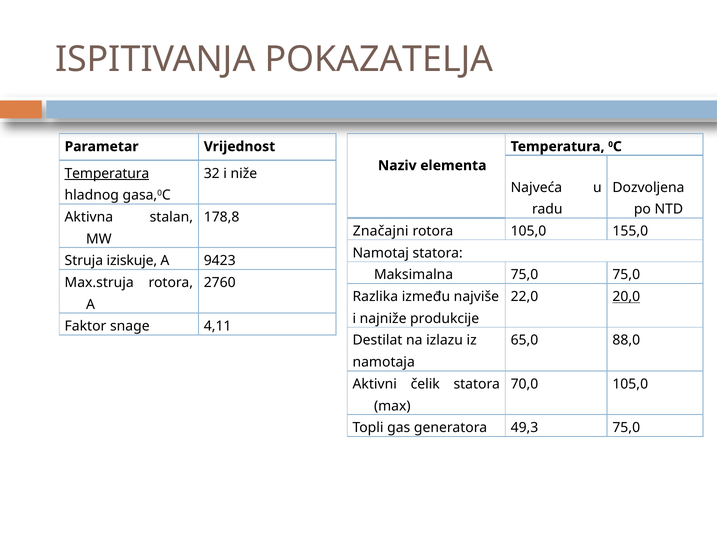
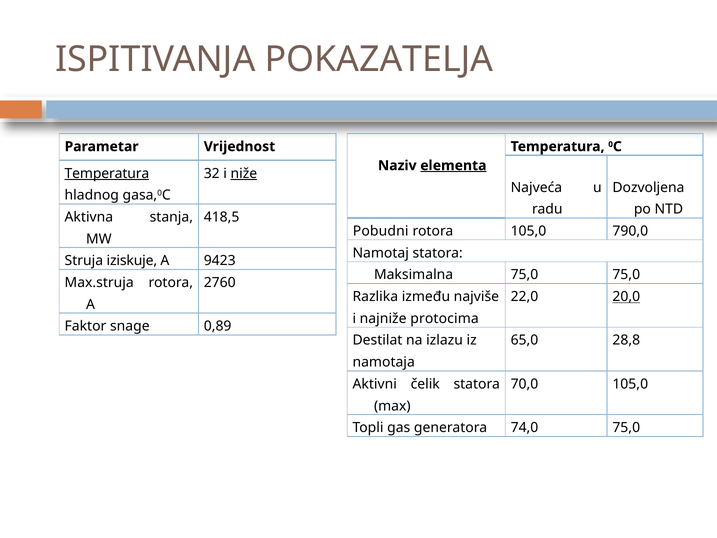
elementa underline: none -> present
niže underline: none -> present
stalan: stalan -> stanja
178,8: 178,8 -> 418,5
Značajni: Značajni -> Pobudni
155,0: 155,0 -> 790,0
produkcije: produkcije -> protocima
4,11: 4,11 -> 0,89
88,0: 88,0 -> 28,8
49,3: 49,3 -> 74,0
